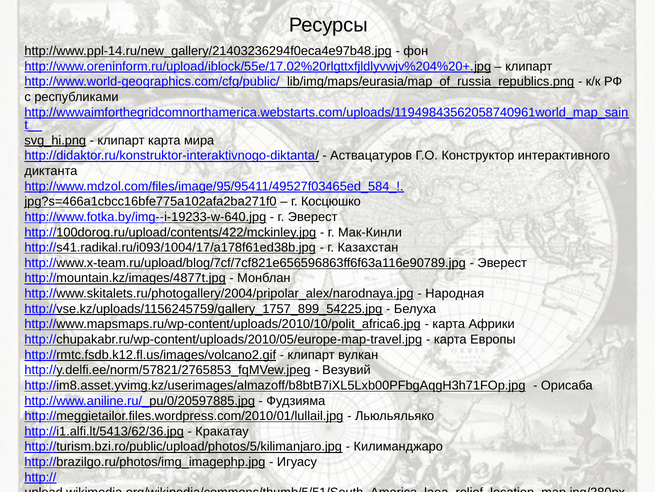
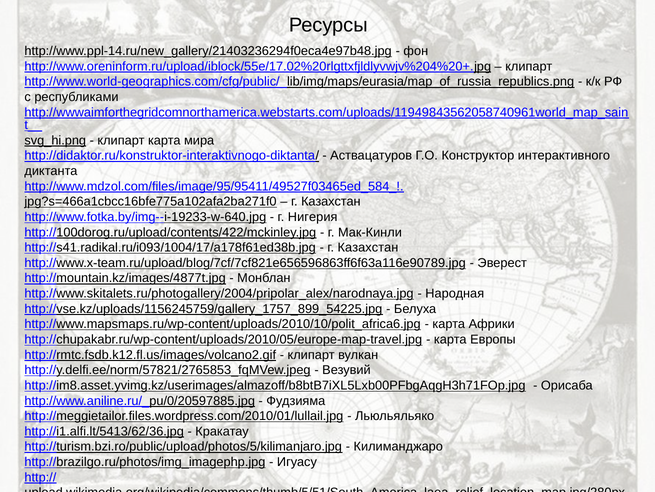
Косцюшко at (331, 201): Косцюшко -> Казахстан
г Эверест: Эверест -> Нигерия
